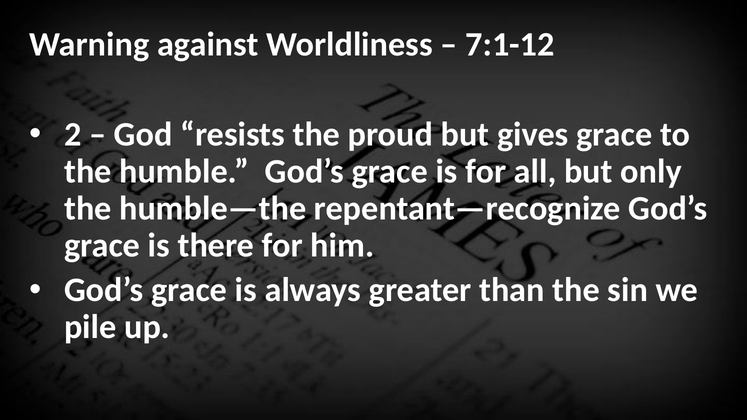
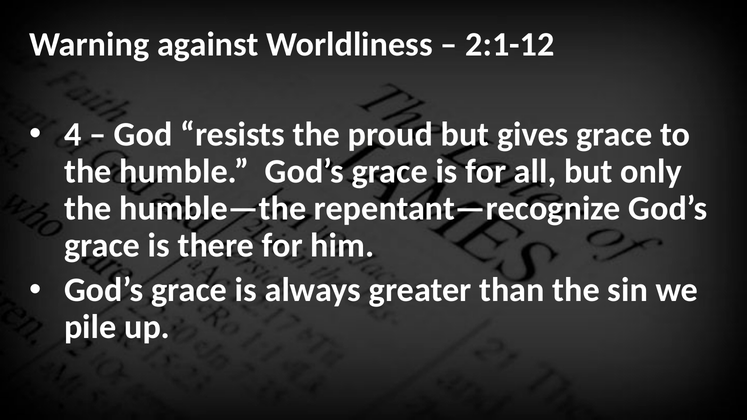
7:1-12: 7:1-12 -> 2:1-12
2: 2 -> 4
